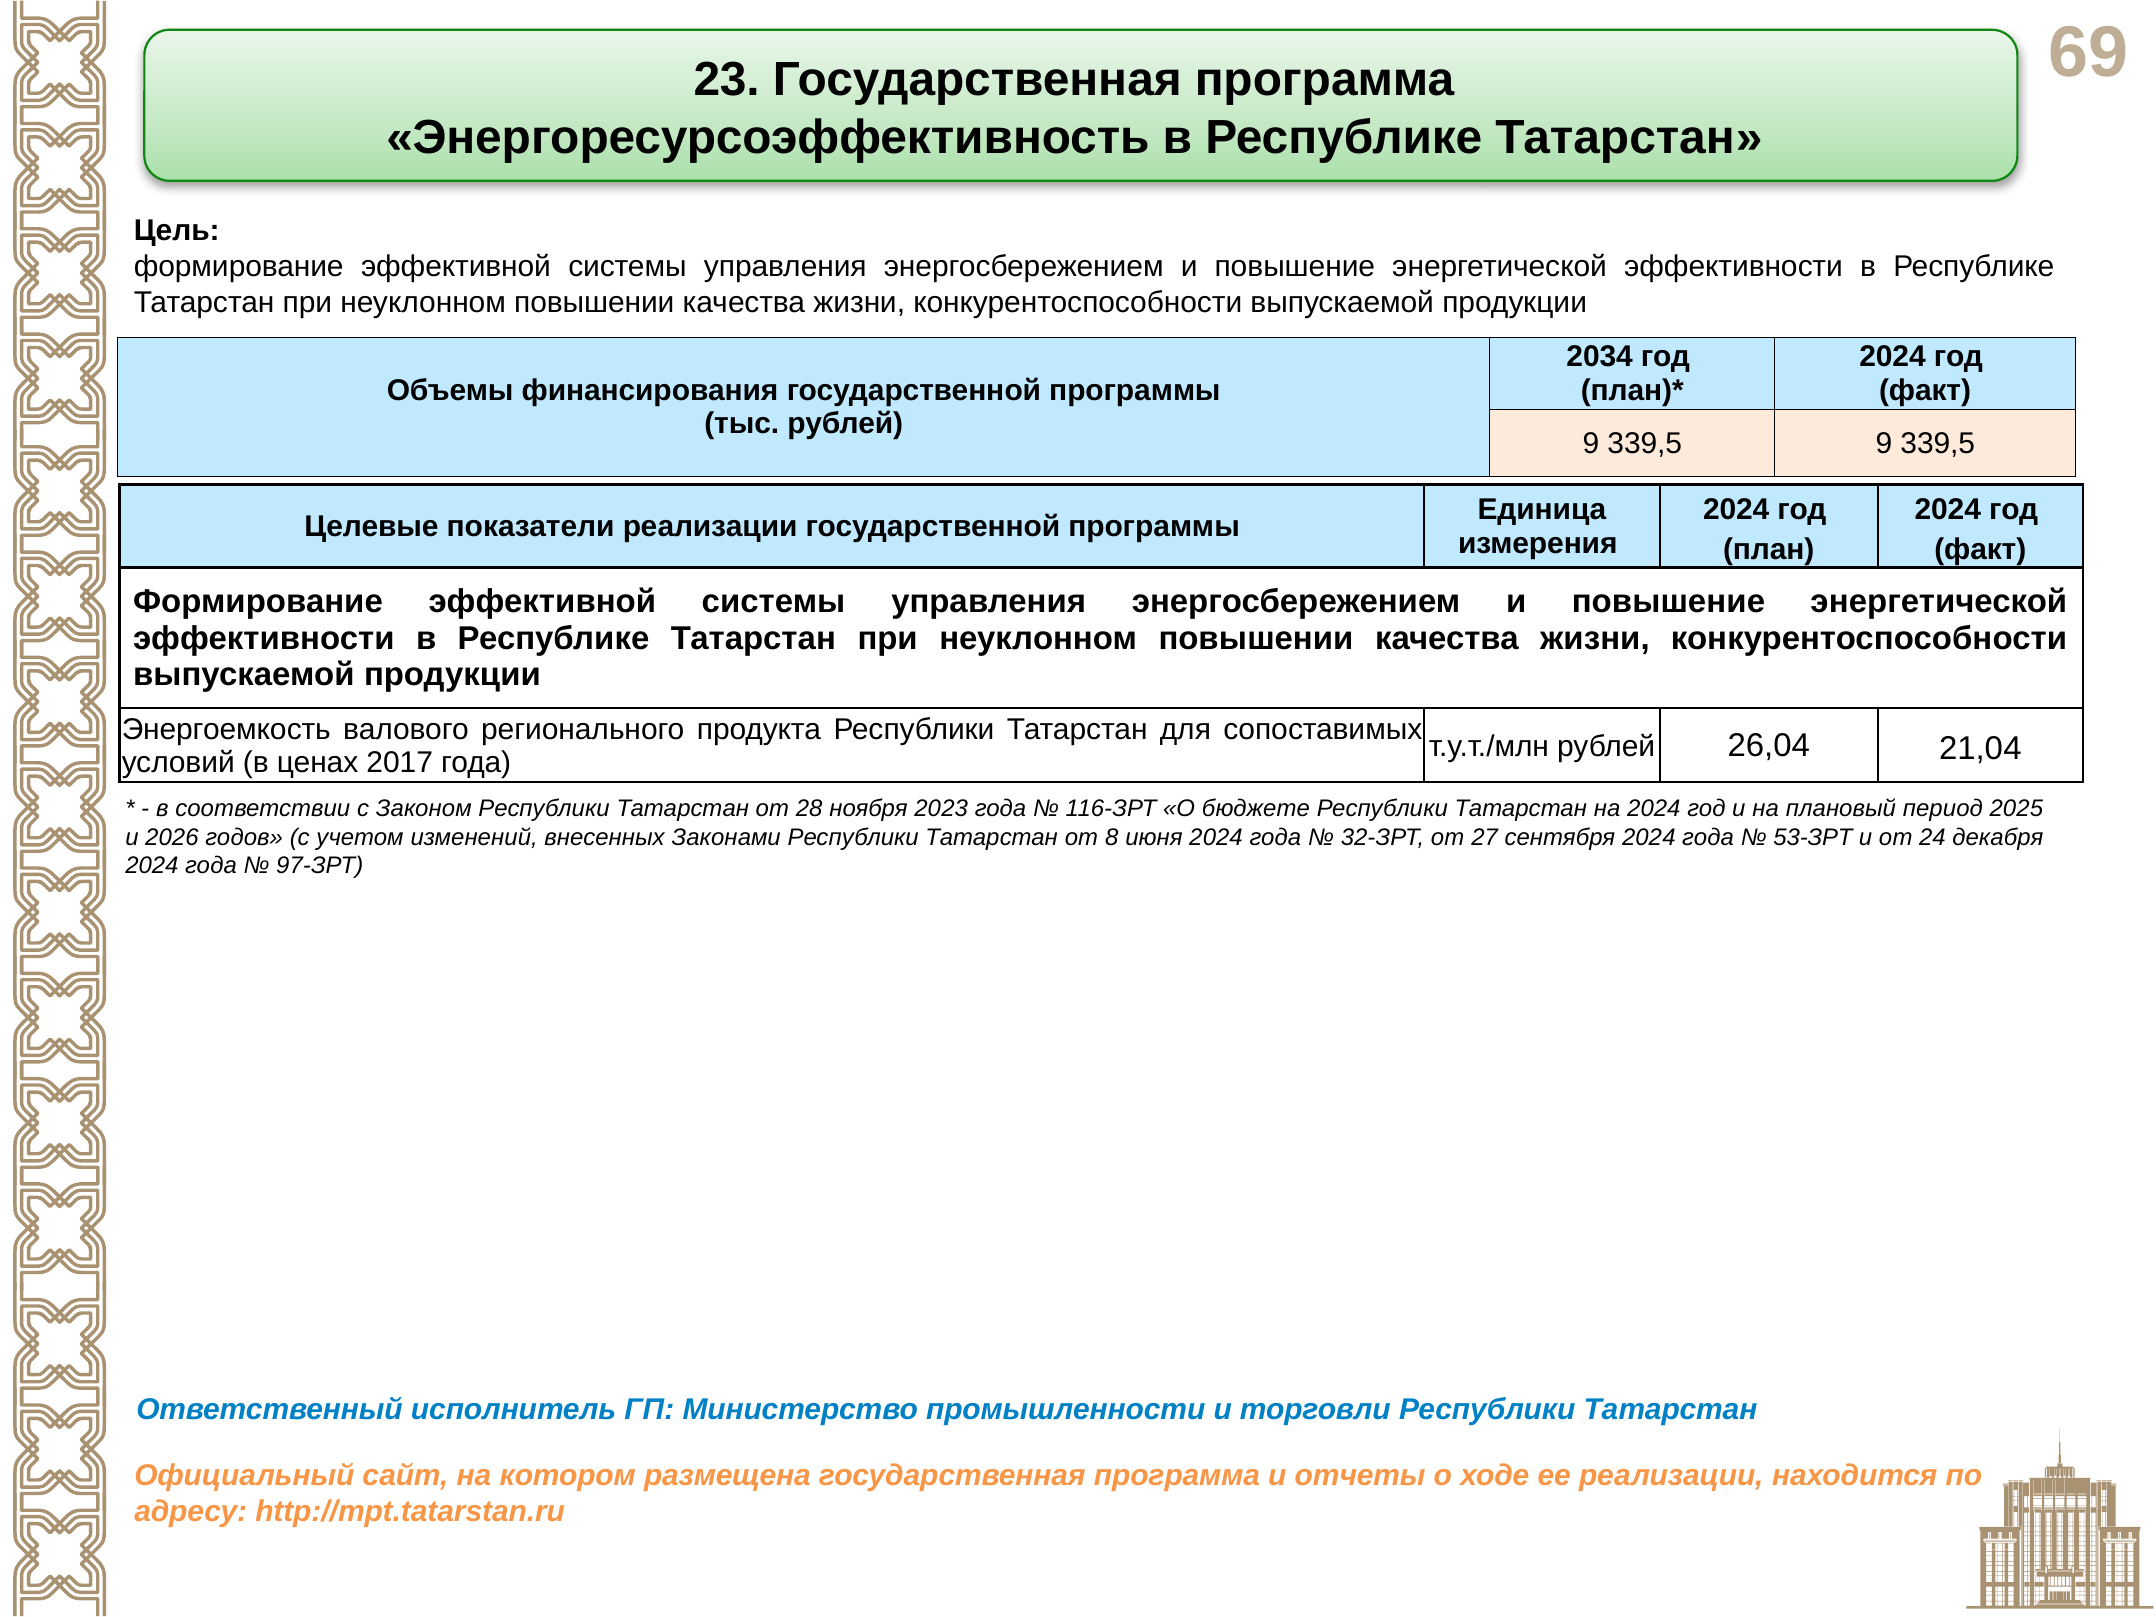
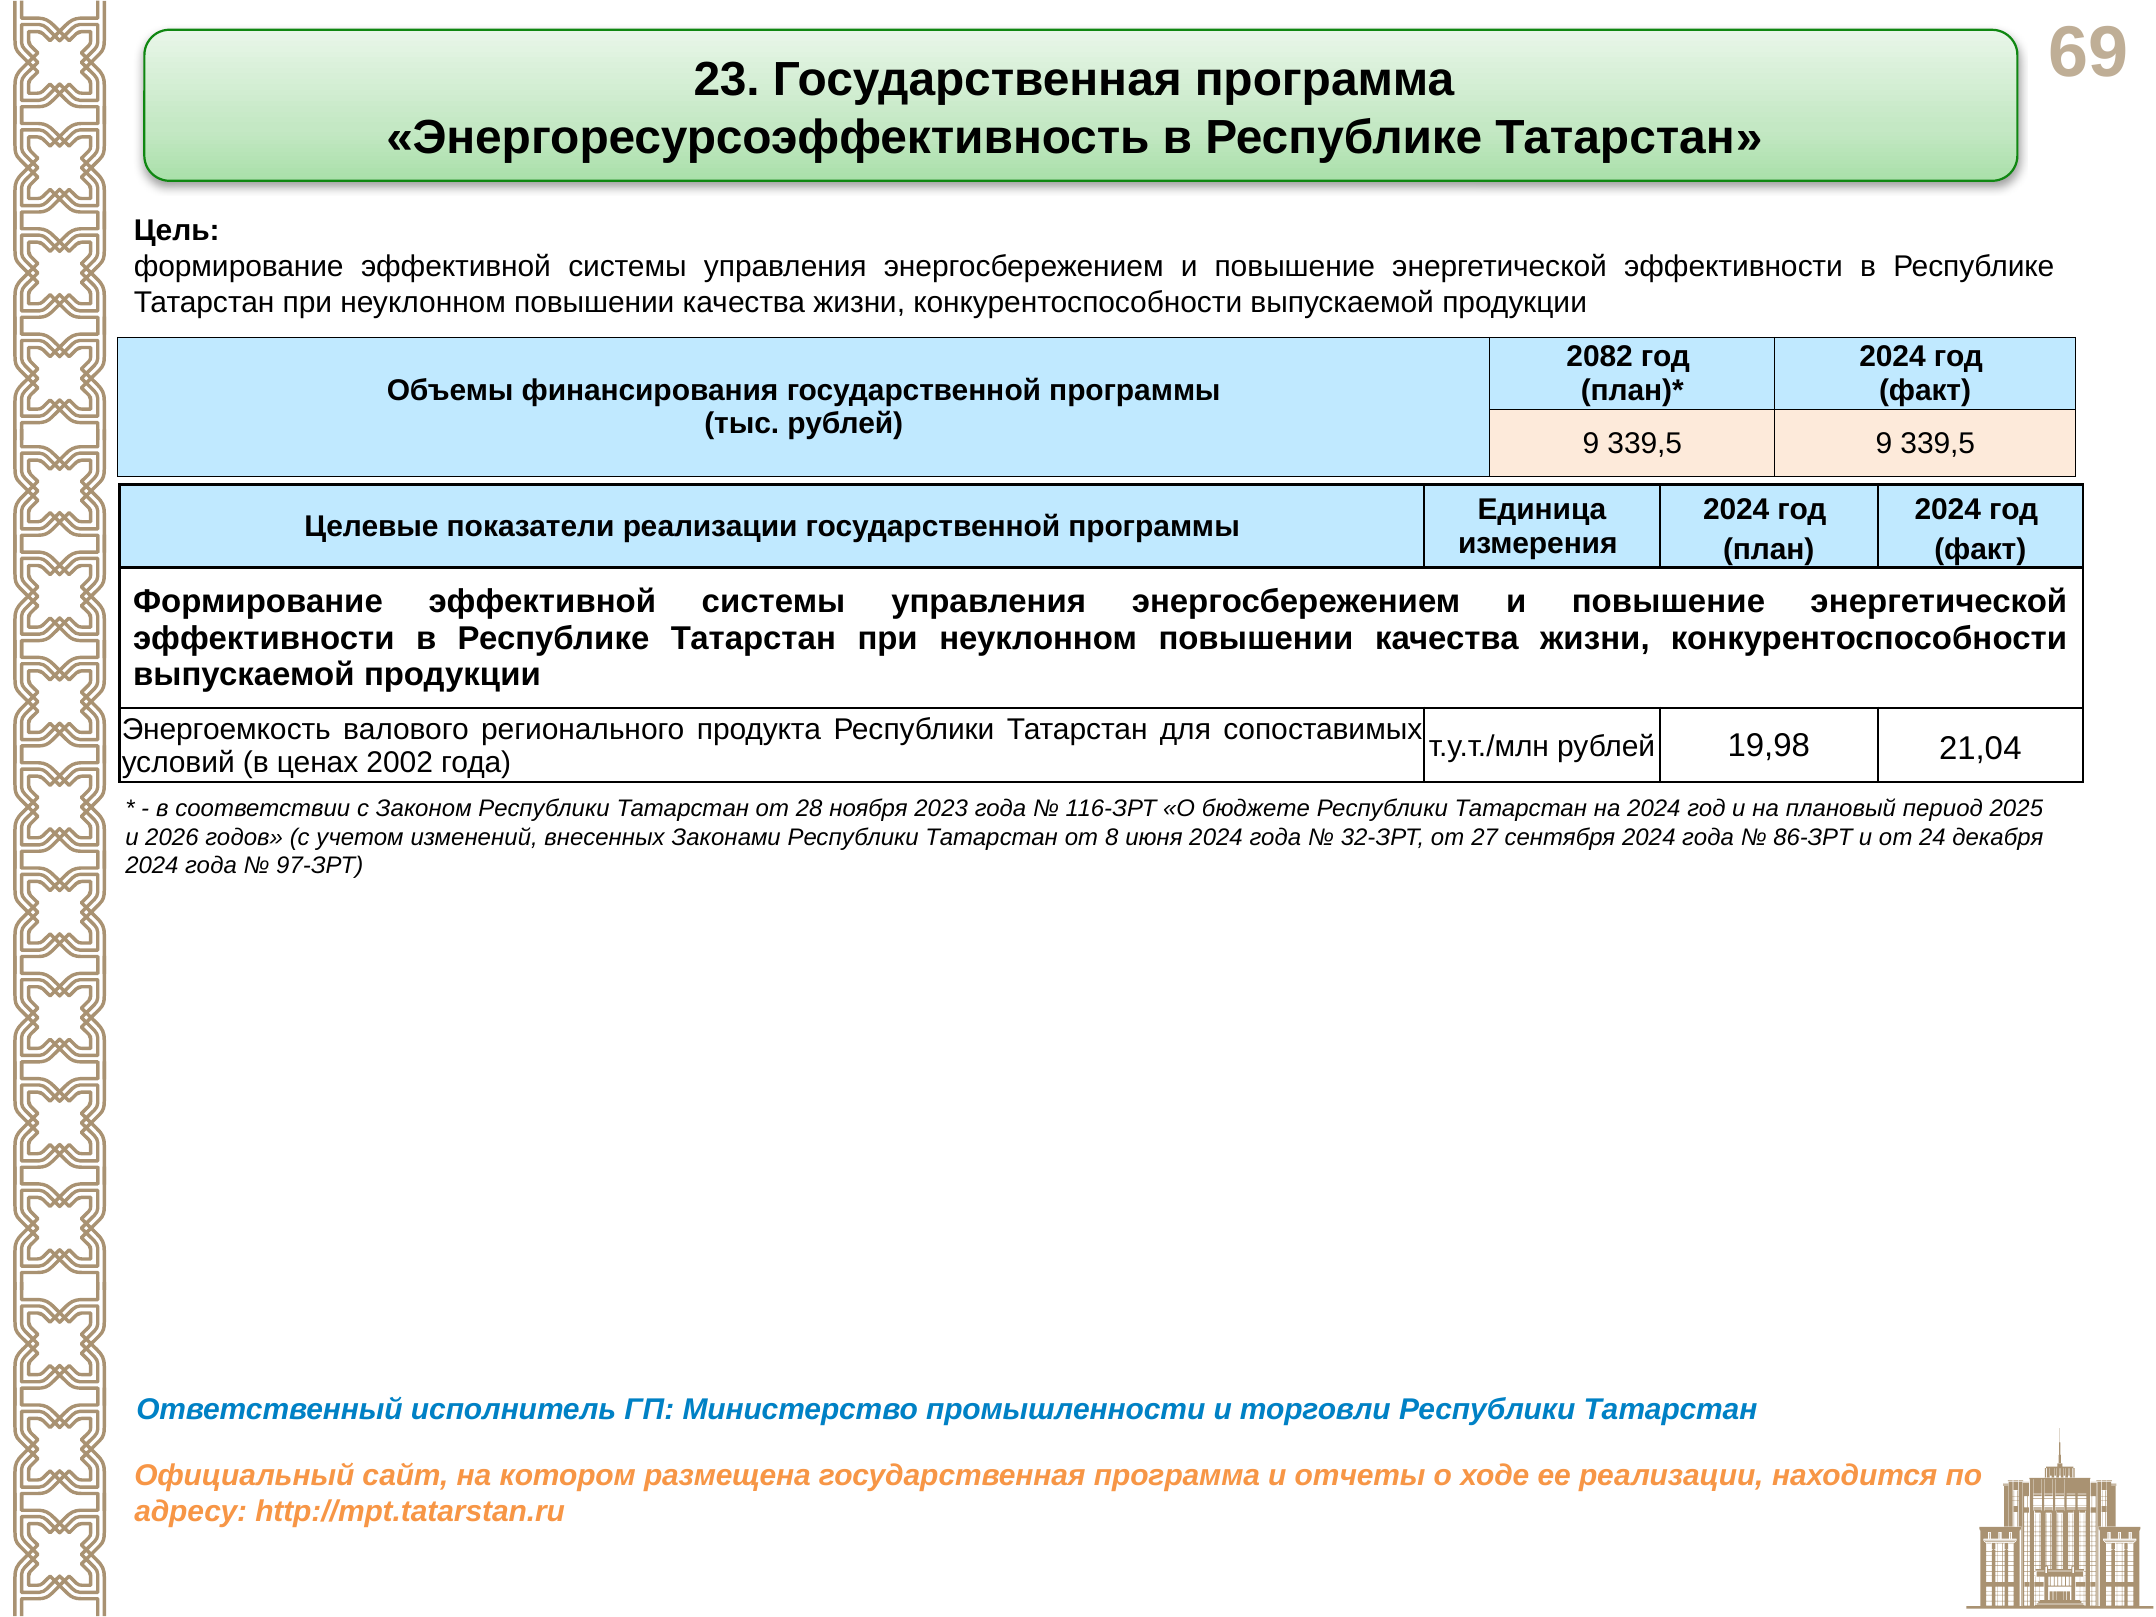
2034: 2034 -> 2082
26,04: 26,04 -> 19,98
2017: 2017 -> 2002
53-ЗРТ: 53-ЗРТ -> 86-ЗРТ
